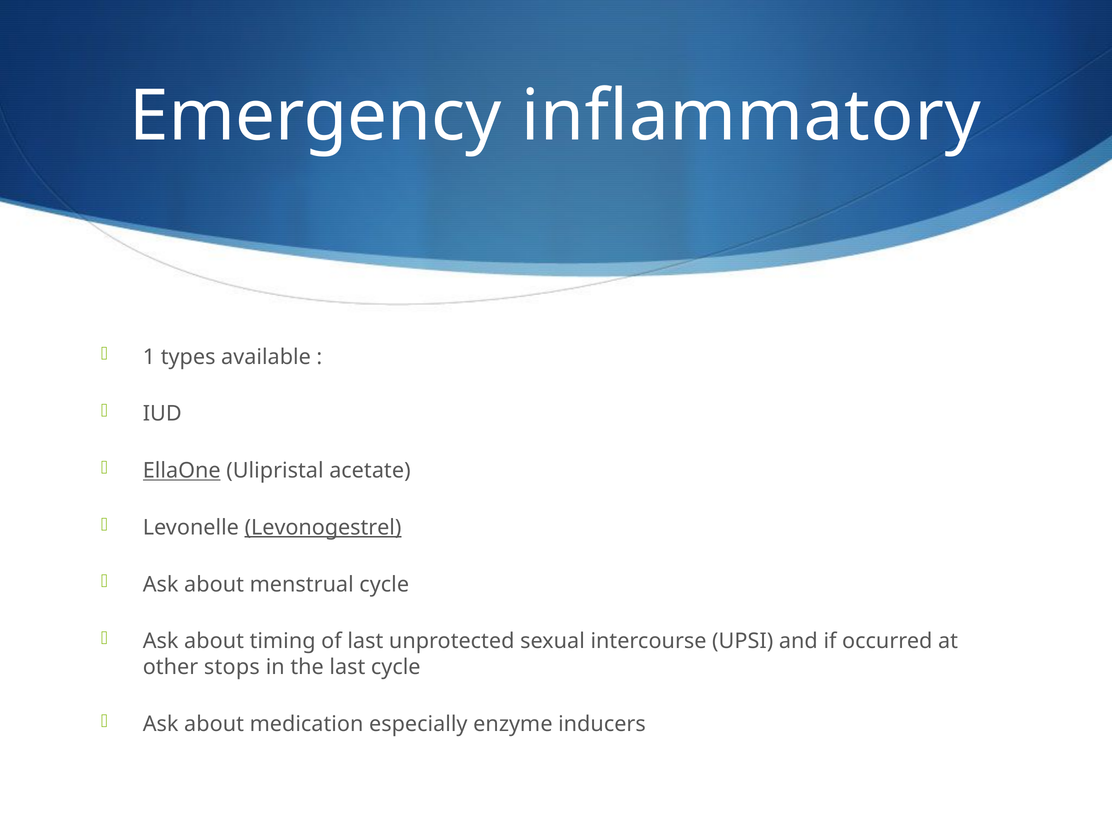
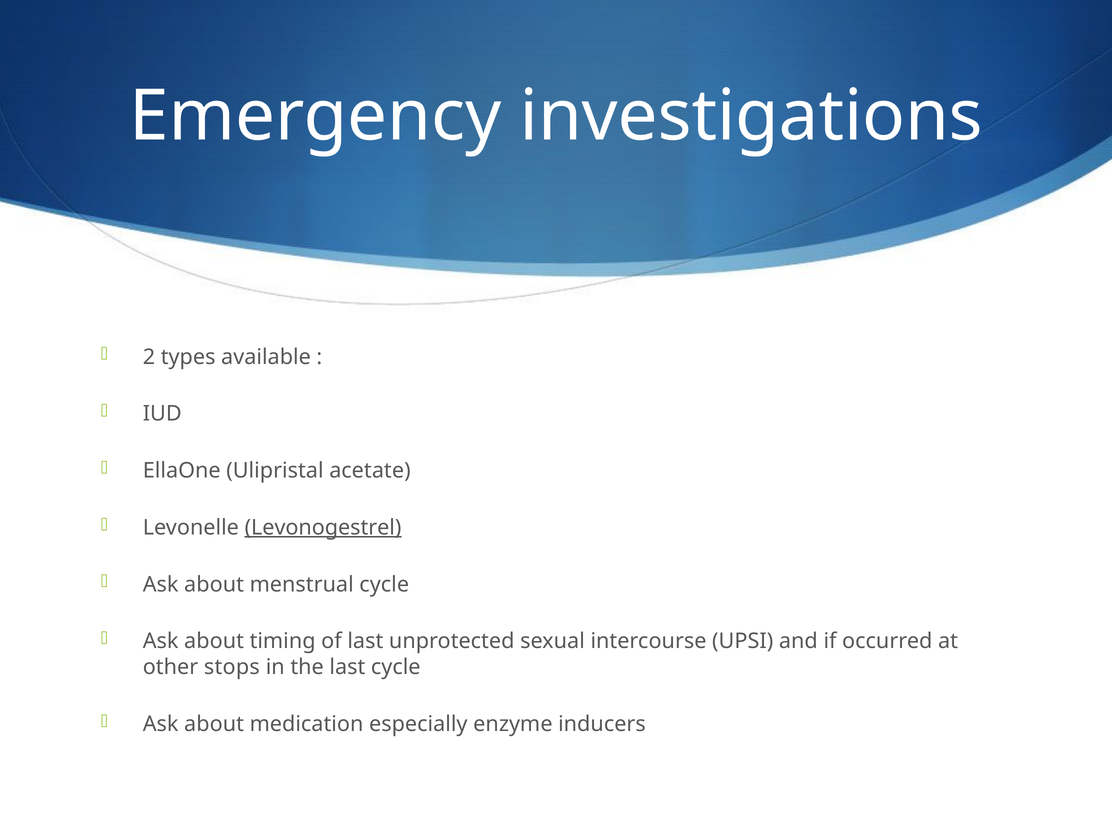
inflammatory: inflammatory -> investigations
1: 1 -> 2
EllaOne underline: present -> none
